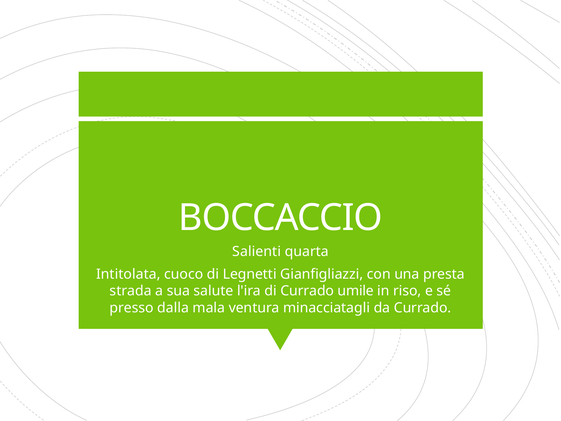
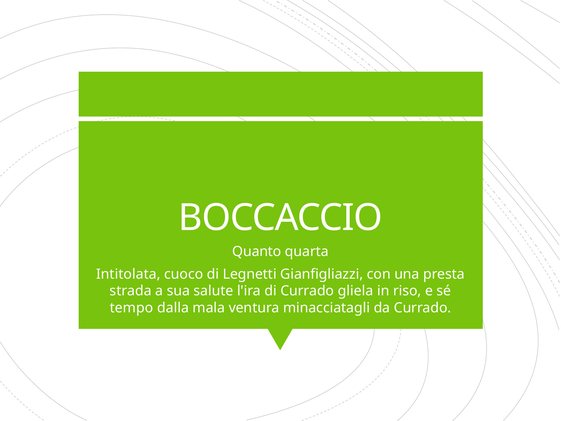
Salienti: Salienti -> Quanto
umile: umile -> gliela
presso: presso -> tempo
